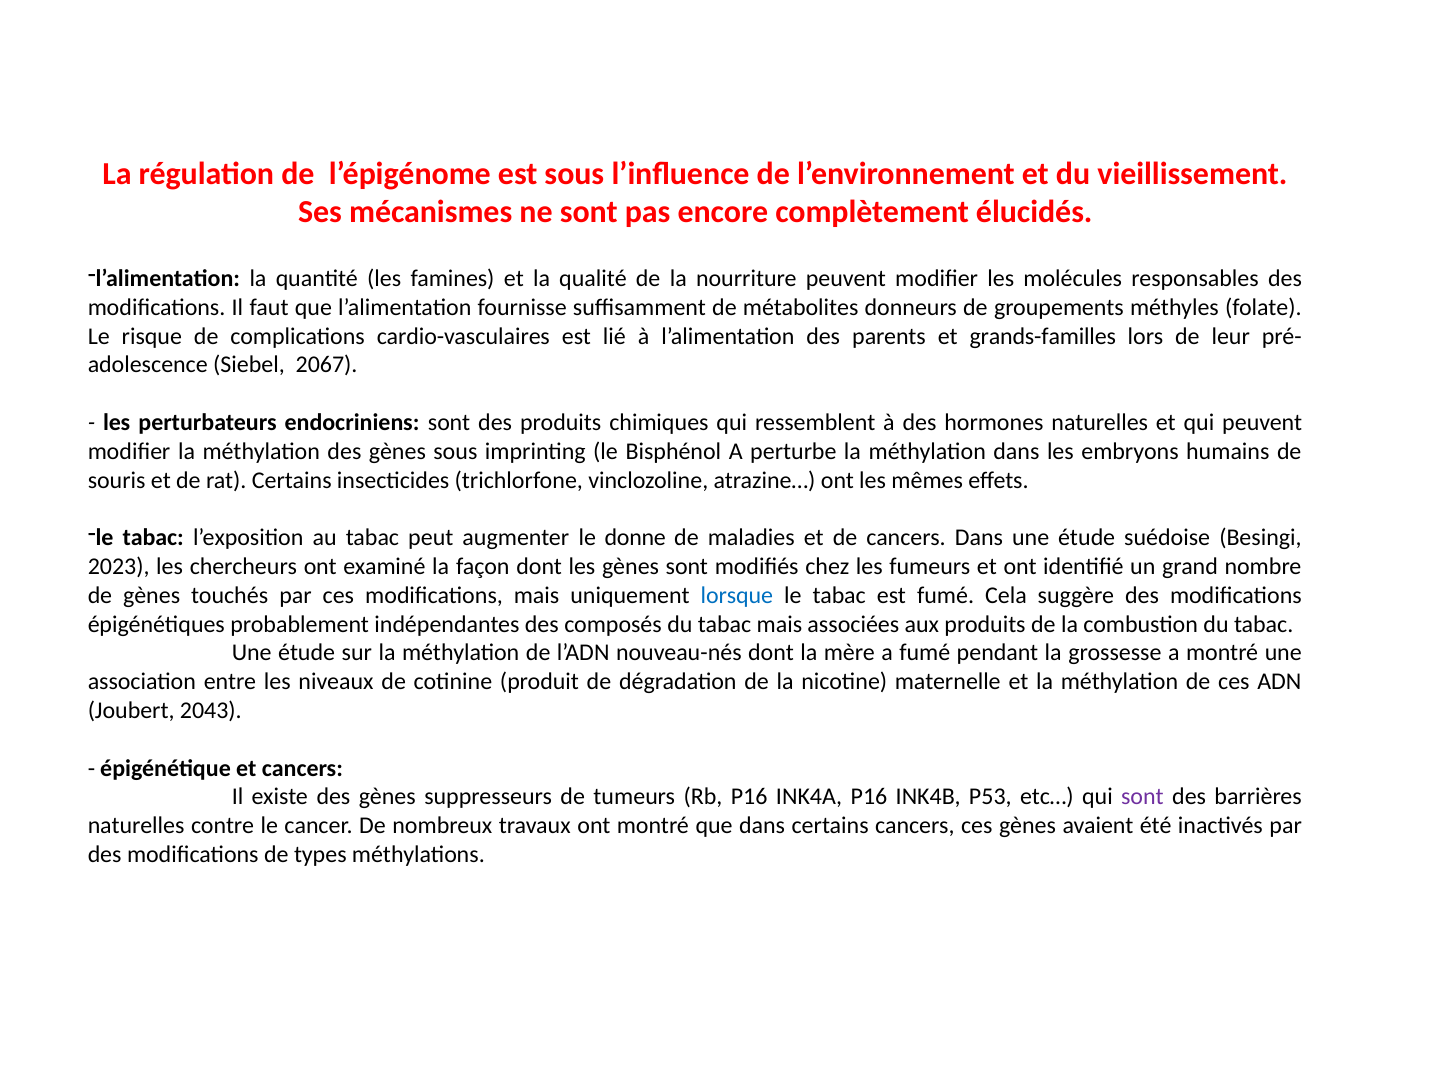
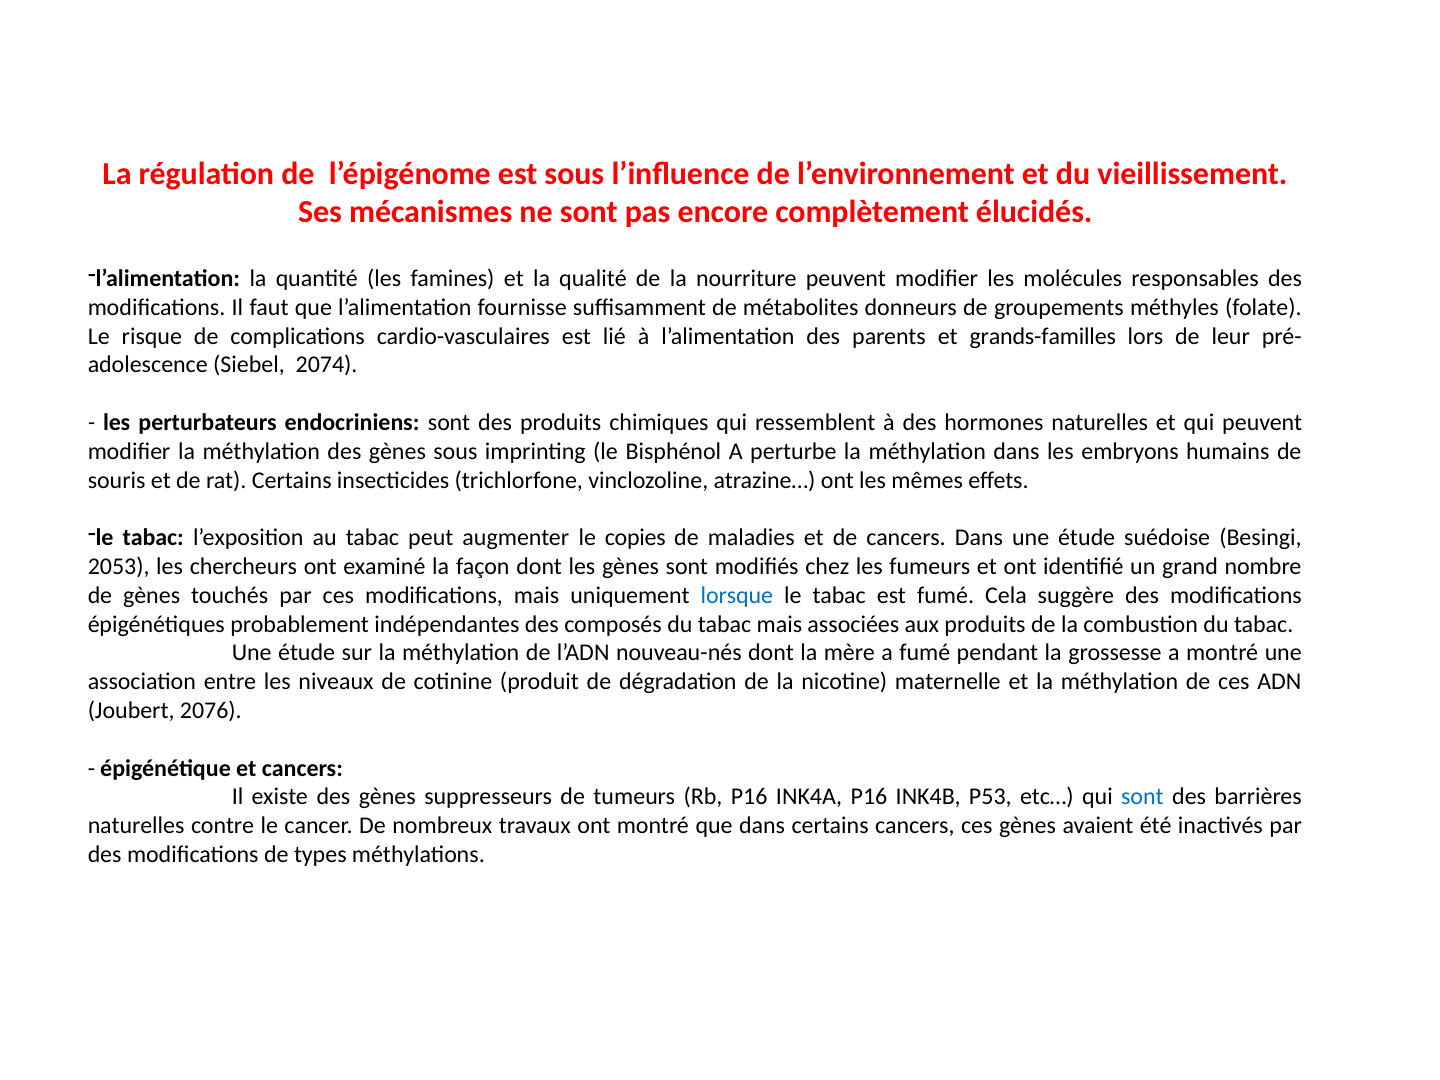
2067: 2067 -> 2074
donne: donne -> copies
2023: 2023 -> 2053
2043: 2043 -> 2076
sont at (1142, 797) colour: purple -> blue
